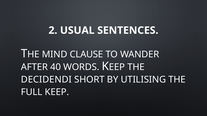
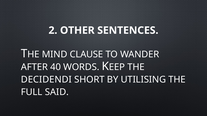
USUAL: USUAL -> OTHER
KEEP: KEEP -> SAID
